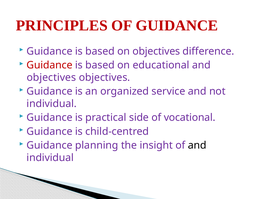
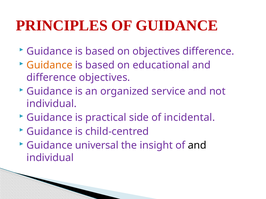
Guidance at (50, 65) colour: red -> orange
objectives at (51, 78): objectives -> difference
vocational: vocational -> incidental
planning: planning -> universal
